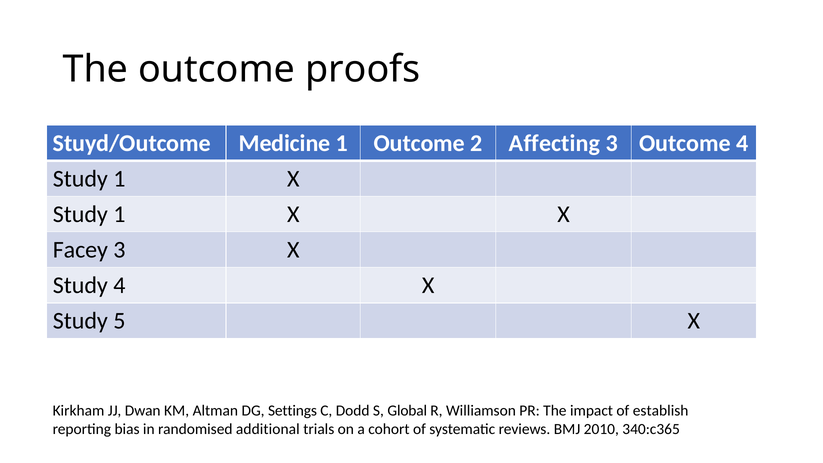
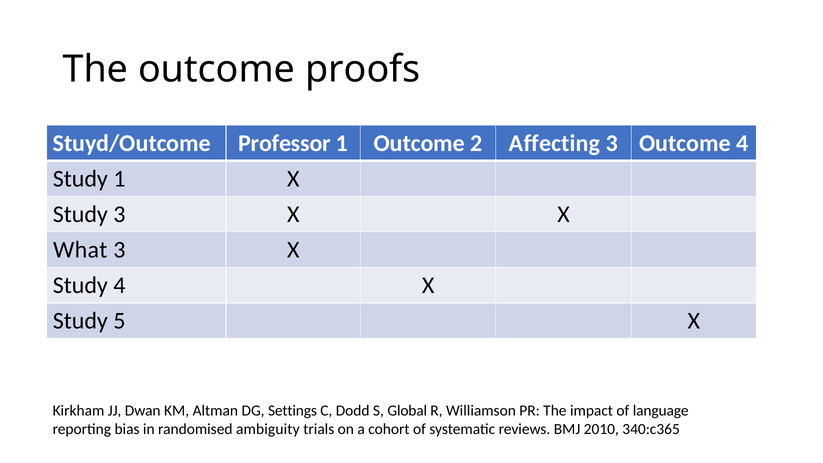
Medicine: Medicine -> Professor
1 at (119, 214): 1 -> 3
Facey: Facey -> What
establish: establish -> language
additional: additional -> ambiguity
